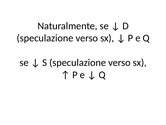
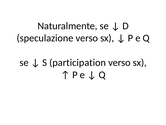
S speculazione: speculazione -> participation
